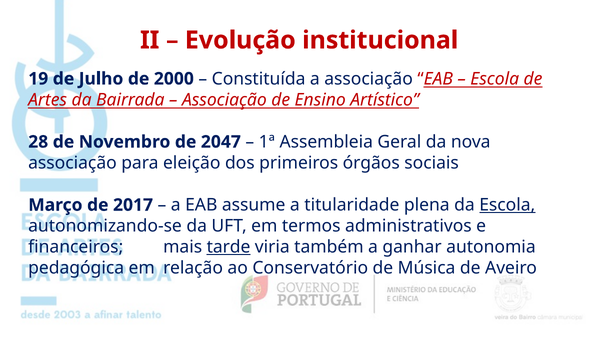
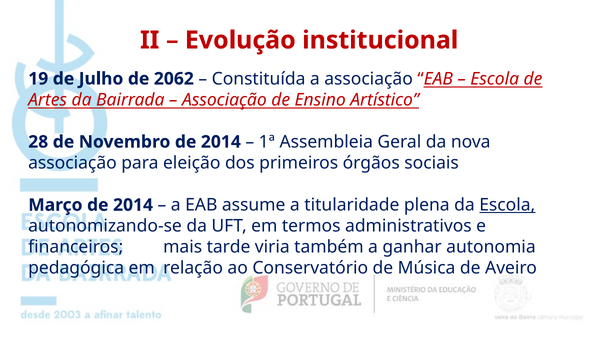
2000: 2000 -> 2062
Novembro de 2047: 2047 -> 2014
Março de 2017: 2017 -> 2014
tarde underline: present -> none
